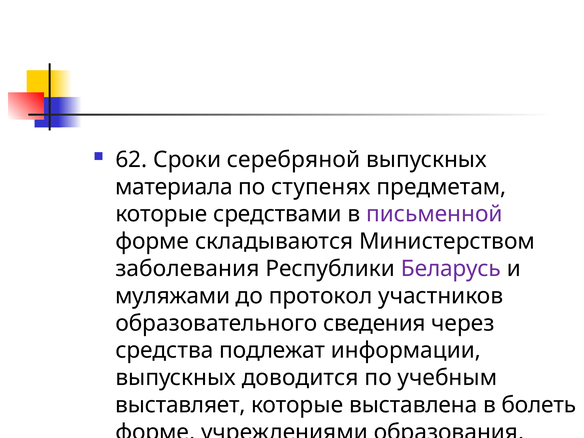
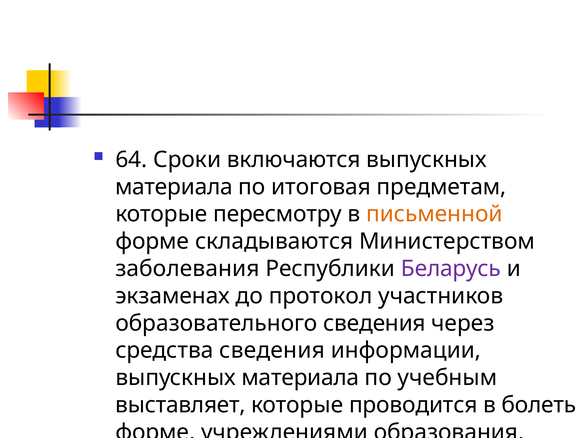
62: 62 -> 64
серебряной: серебряной -> включаются
ступенях: ступенях -> итоговая
средствами: средствами -> пересмотру
письменной colour: purple -> orange
муляжами: муляжами -> экзаменах
средства подлежат: подлежат -> сведения
доводится at (300, 378): доводится -> материала
выставлена: выставлена -> проводится
